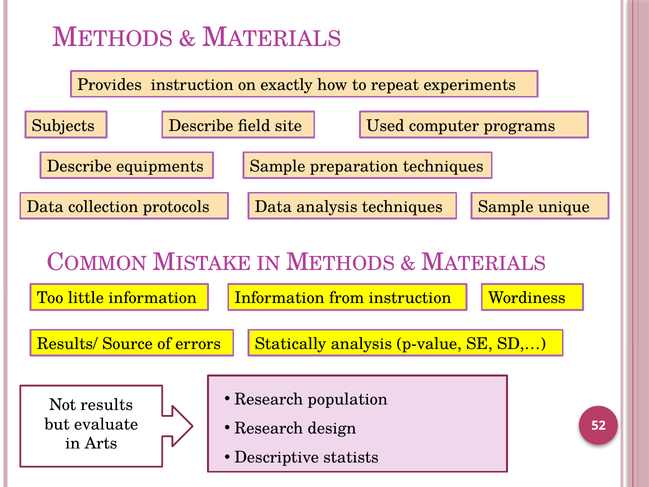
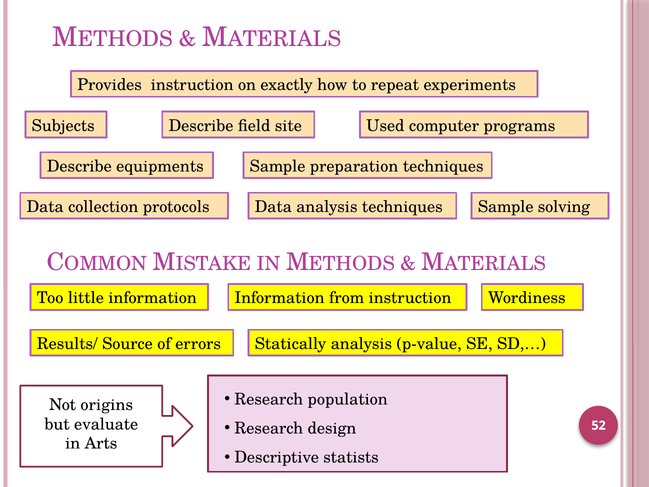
unique: unique -> solving
results: results -> origins
